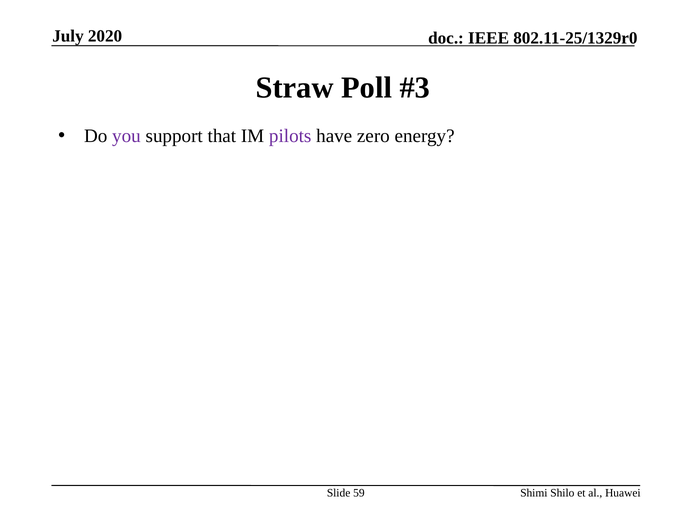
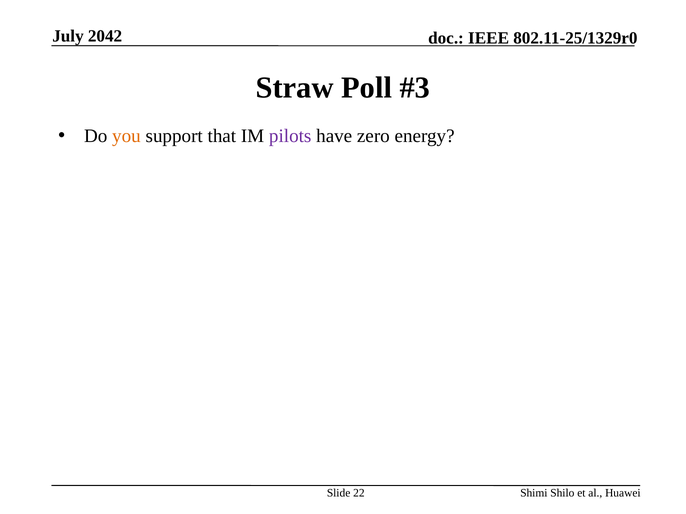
2020: 2020 -> 2042
you colour: purple -> orange
59: 59 -> 22
